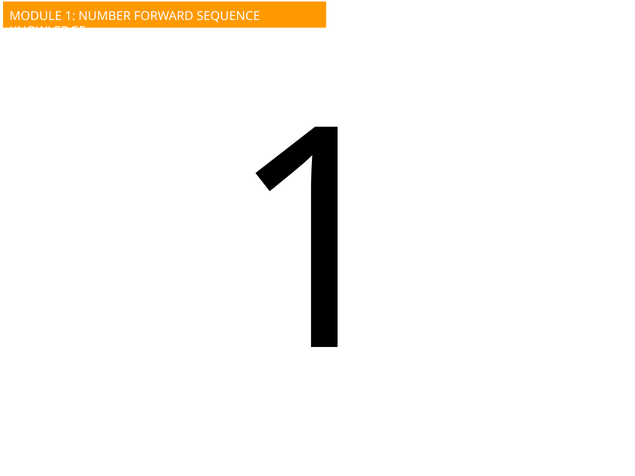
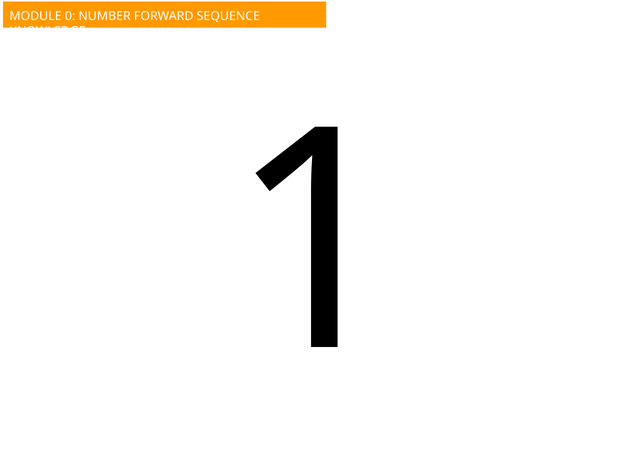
MODULE 1: 1 -> 0
